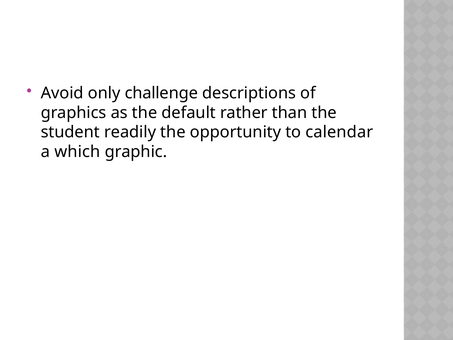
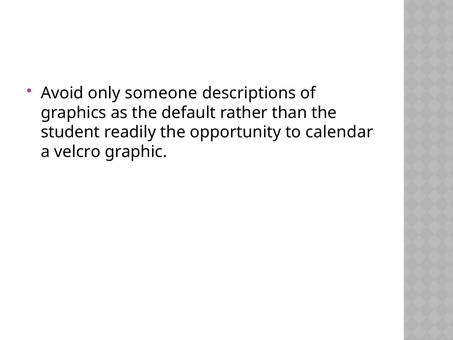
challenge: challenge -> someone
which: which -> velcro
